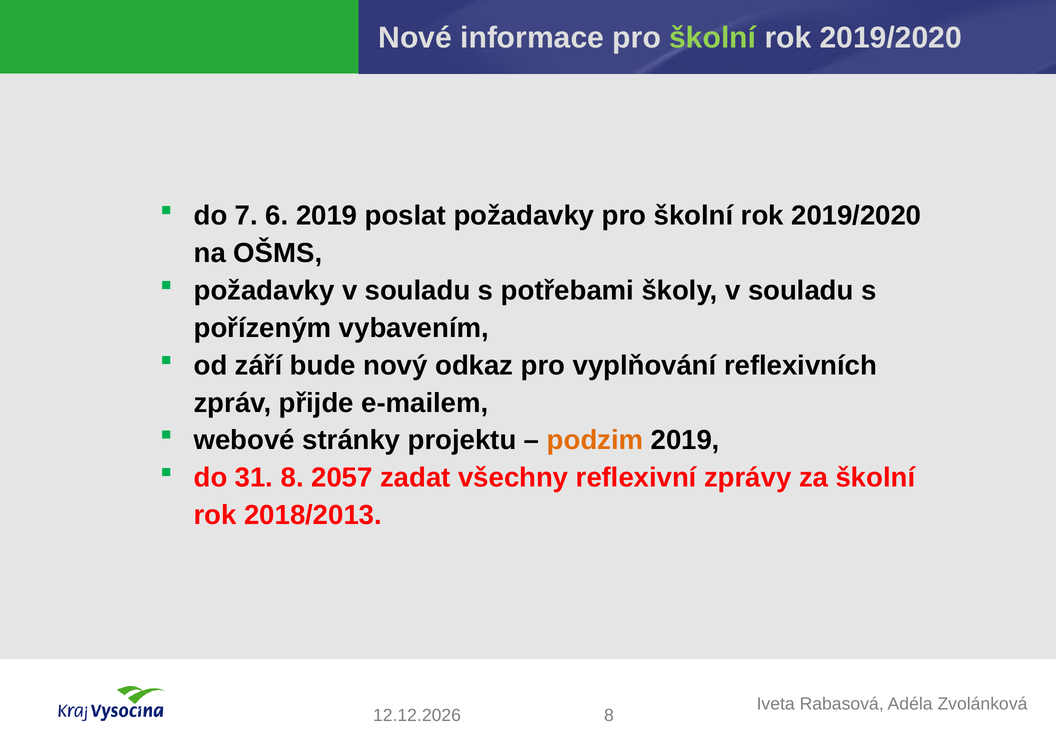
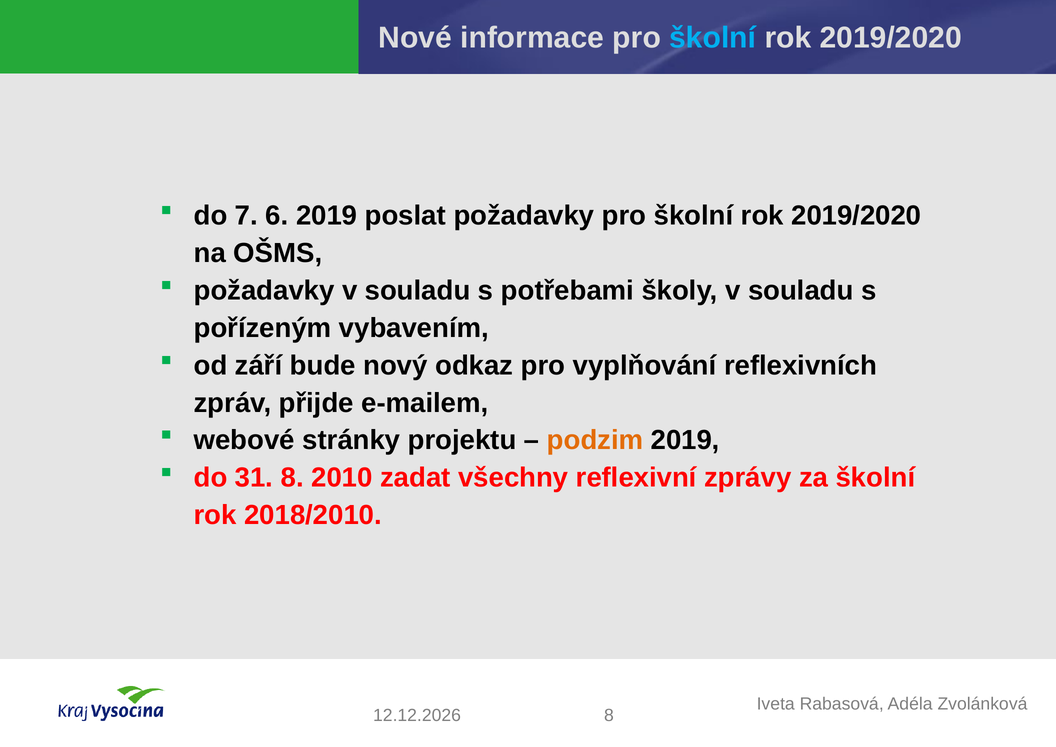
školní at (713, 38) colour: light green -> light blue
2057: 2057 -> 2010
2018/2013: 2018/2013 -> 2018/2010
